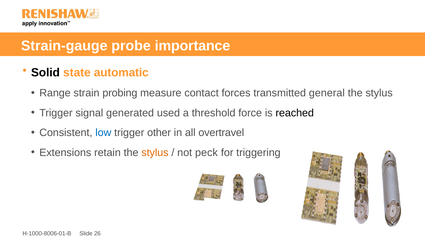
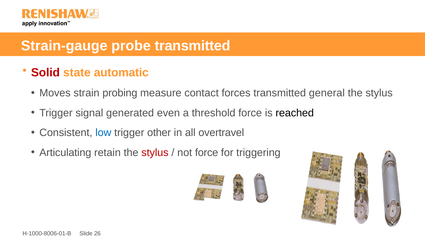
probe importance: importance -> transmitted
Solid colour: black -> red
Range: Range -> Moves
used: used -> even
Extensions: Extensions -> Articulating
stylus at (155, 153) colour: orange -> red
not peck: peck -> force
